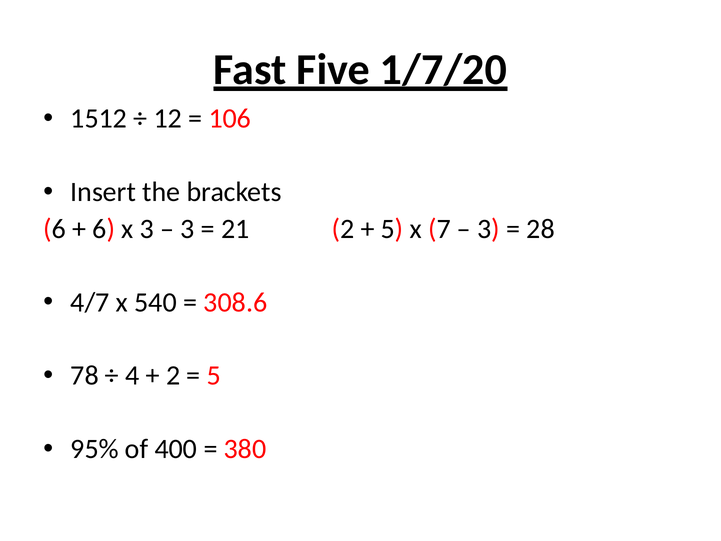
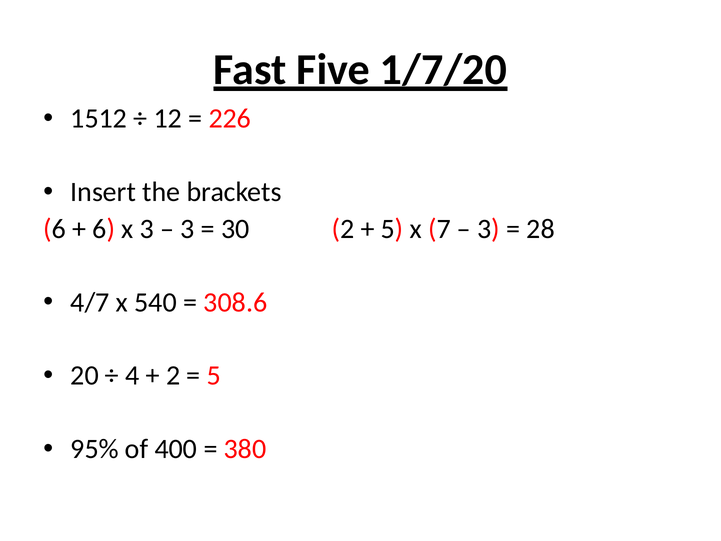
106: 106 -> 226
21: 21 -> 30
78: 78 -> 20
